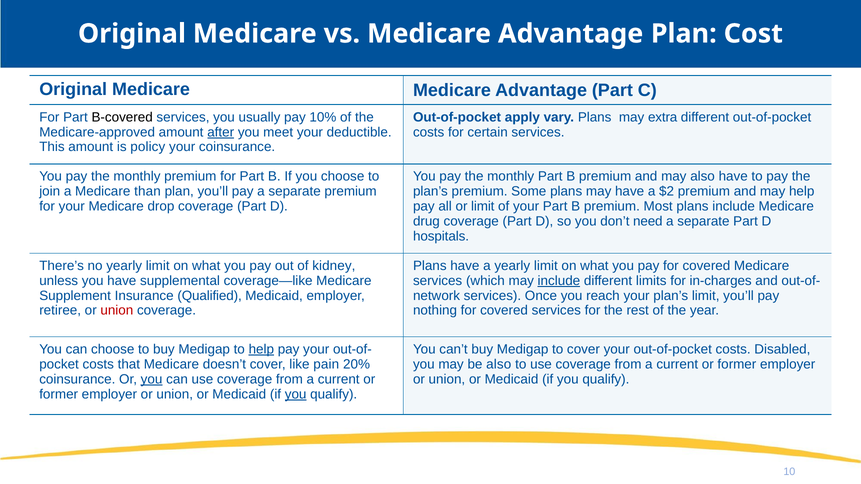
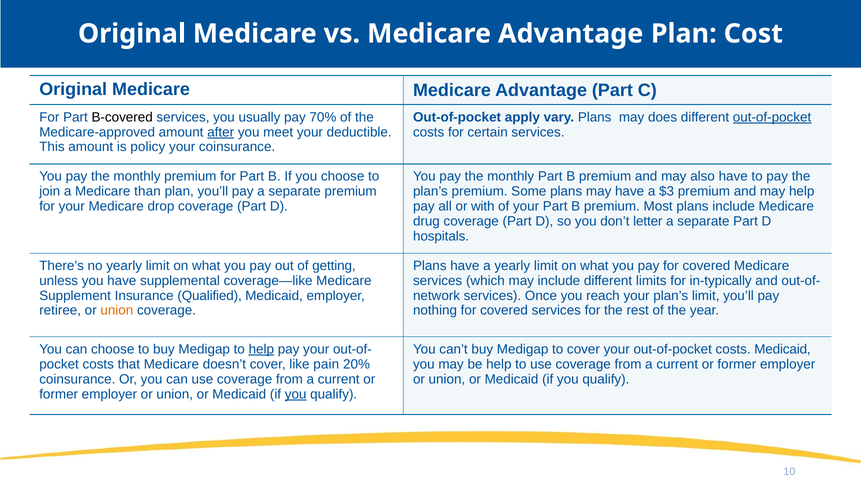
10%: 10% -> 70%
extra: extra -> does
out-of-pocket at (772, 117) underline: none -> present
$2: $2 -> $3
or limit: limit -> with
need: need -> letter
kidney: kidney -> getting
include at (559, 281) underline: present -> none
in-charges: in-charges -> in-typically
union at (117, 311) colour: red -> orange
costs Disabled: Disabled -> Medicaid
be also: also -> help
you at (152, 379) underline: present -> none
